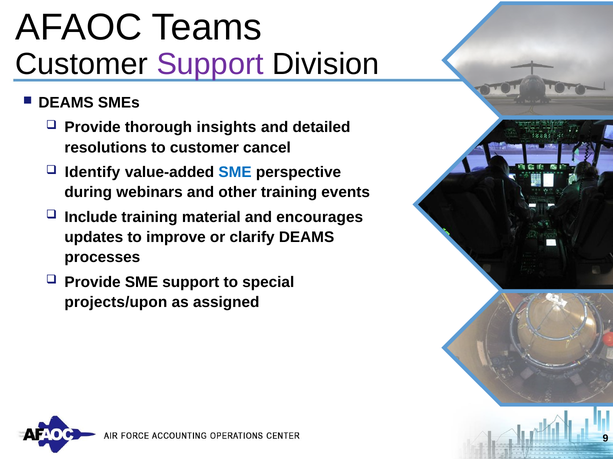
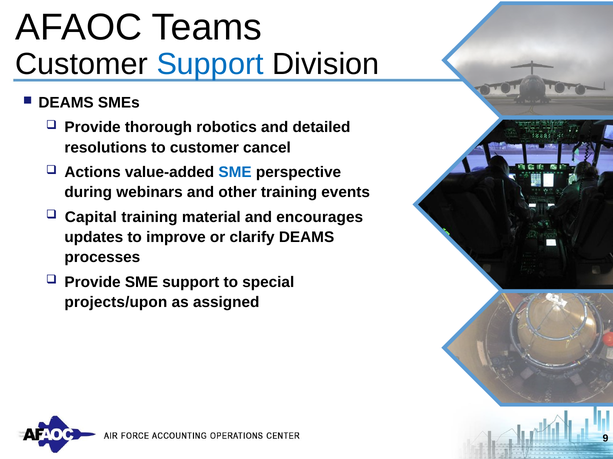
Support at (210, 64) colour: purple -> blue
insights: insights -> robotics
Identify: Identify -> Actions
Include: Include -> Capital
